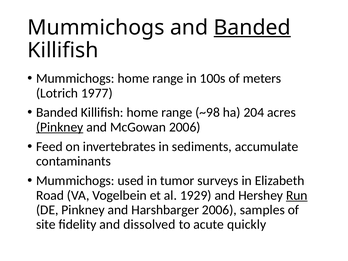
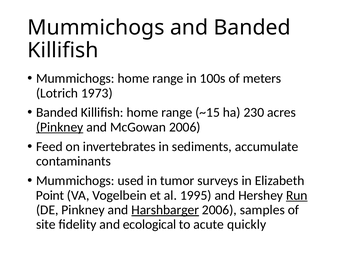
Banded at (252, 27) underline: present -> none
1977: 1977 -> 1973
~98: ~98 -> ~15
204: 204 -> 230
Road: Road -> Point
1929: 1929 -> 1995
Harshbarger underline: none -> present
dissolved: dissolved -> ecological
